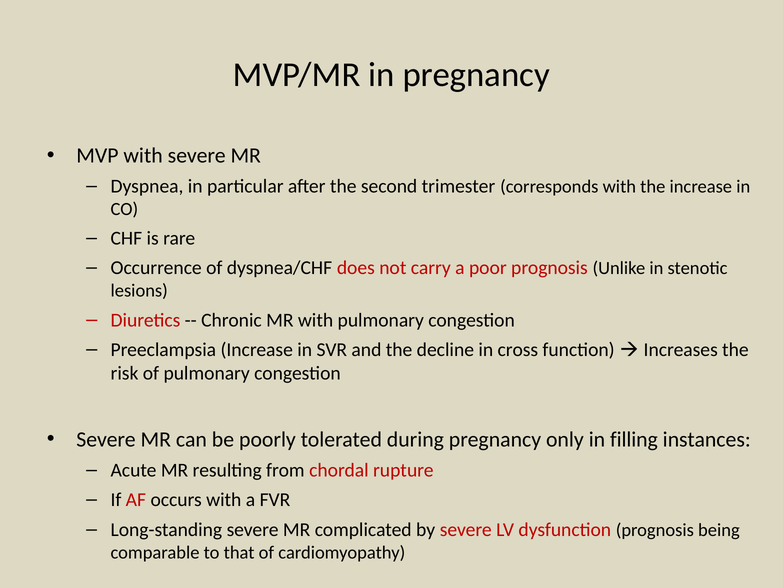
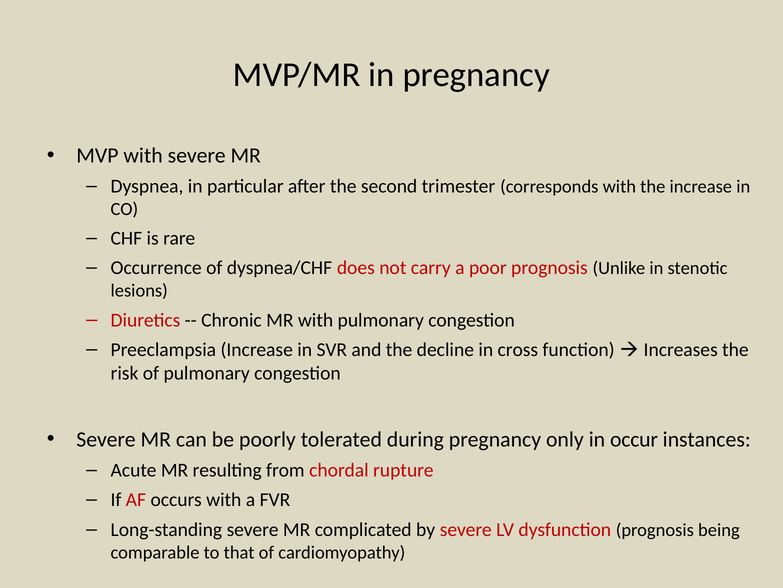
filling: filling -> occur
